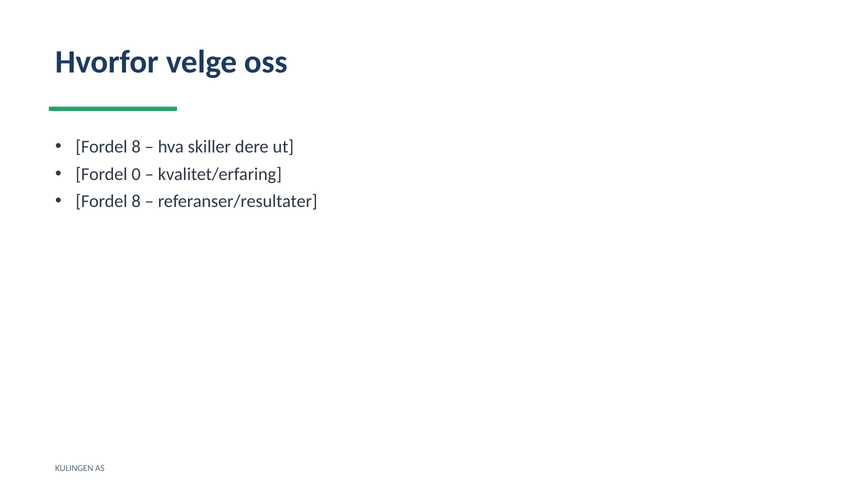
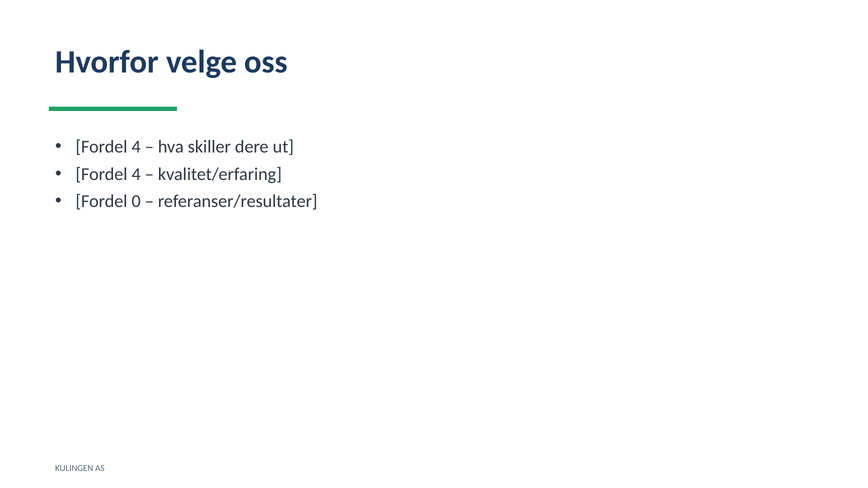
8 at (136, 147): 8 -> 4
0 at (136, 174): 0 -> 4
8 at (136, 201): 8 -> 0
